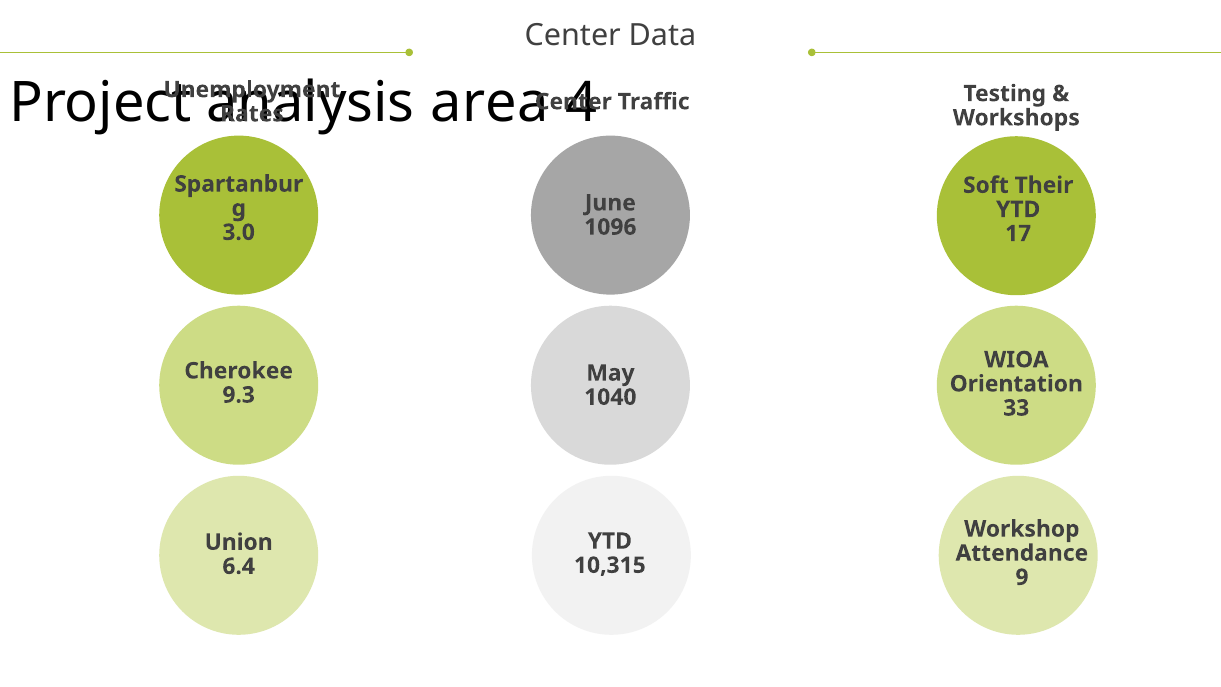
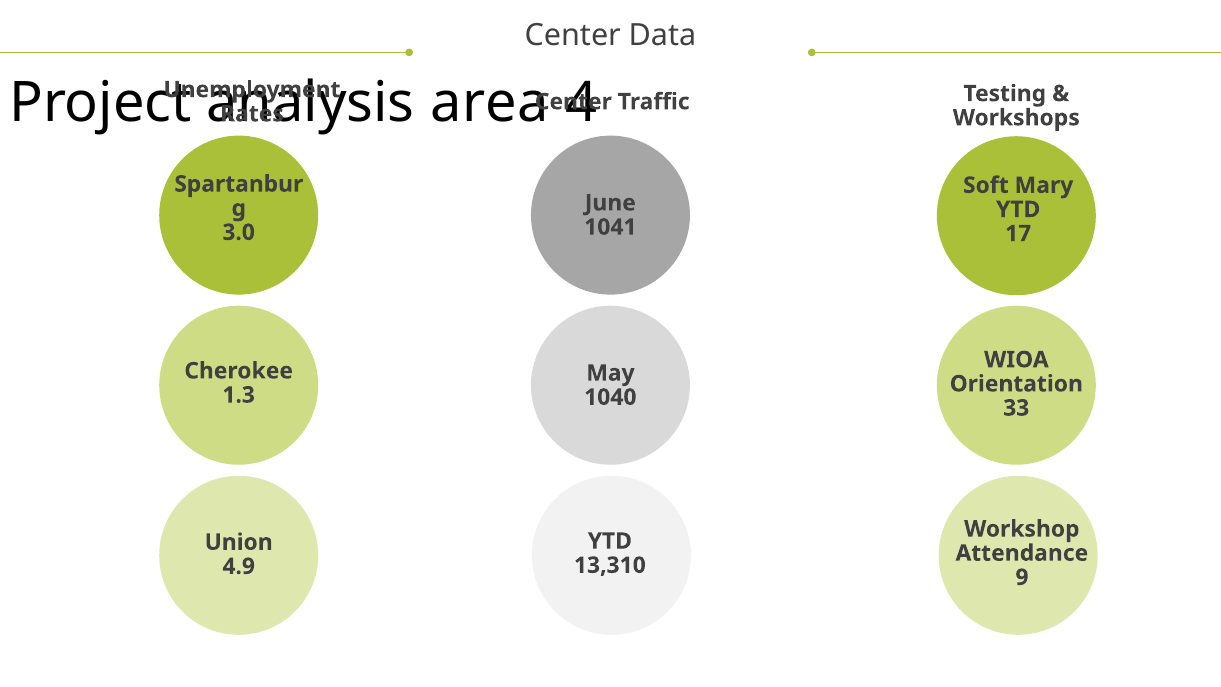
Their: Their -> Mary
1096: 1096 -> 1041
9.3: 9.3 -> 1.3
10,315: 10,315 -> 13,310
6.4: 6.4 -> 4.9
